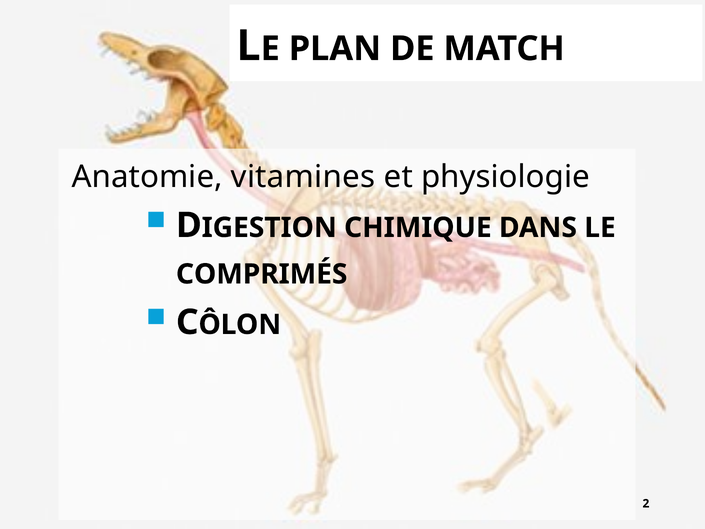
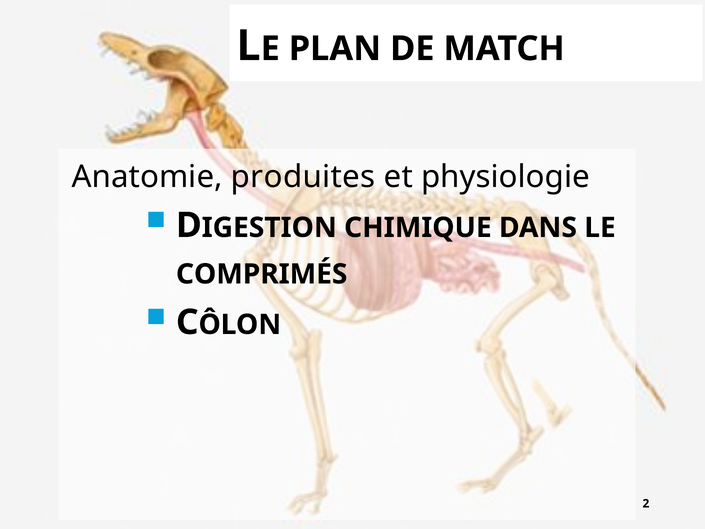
vitamines: vitamines -> produites
